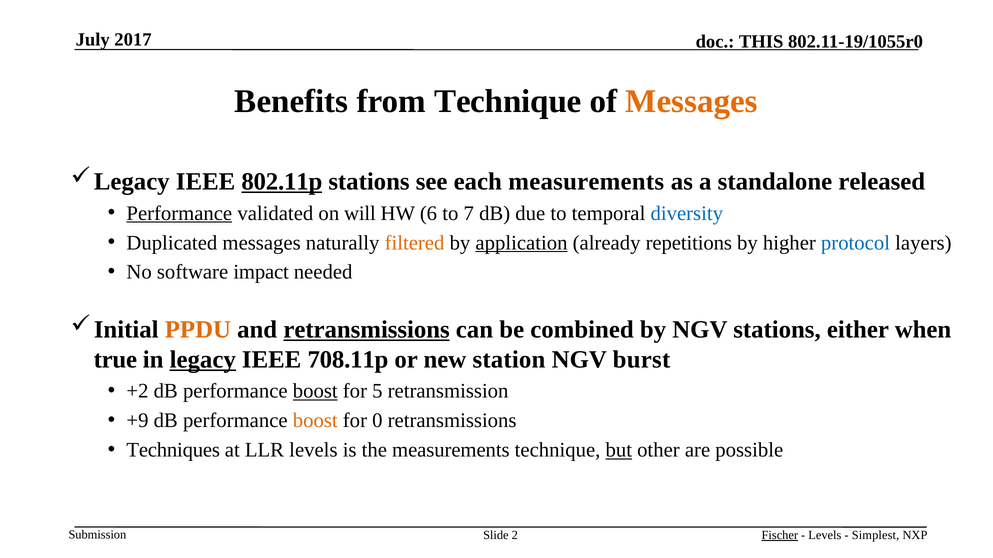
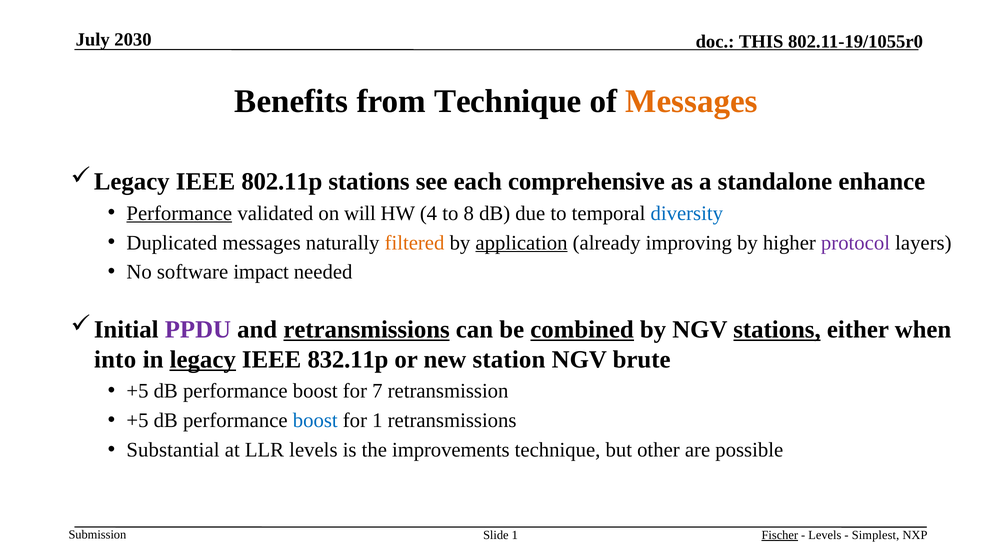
2017: 2017 -> 2030
802.11p underline: present -> none
each measurements: measurements -> comprehensive
released: released -> enhance
6: 6 -> 4
7: 7 -> 8
repetitions: repetitions -> improving
protocol colour: blue -> purple
PPDU colour: orange -> purple
combined underline: none -> present
stations at (777, 330) underline: none -> present
true: true -> into
708.11p: 708.11p -> 832.11p
burst: burst -> brute
+2 at (137, 391): +2 -> +5
boost at (315, 391) underline: present -> none
5: 5 -> 7
+9 at (137, 421): +9 -> +5
boost at (315, 421) colour: orange -> blue
for 0: 0 -> 1
Techniques: Techniques -> Substantial
the measurements: measurements -> improvements
but underline: present -> none
Slide 2: 2 -> 1
